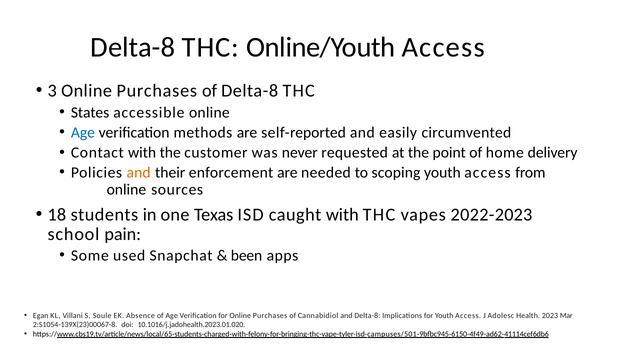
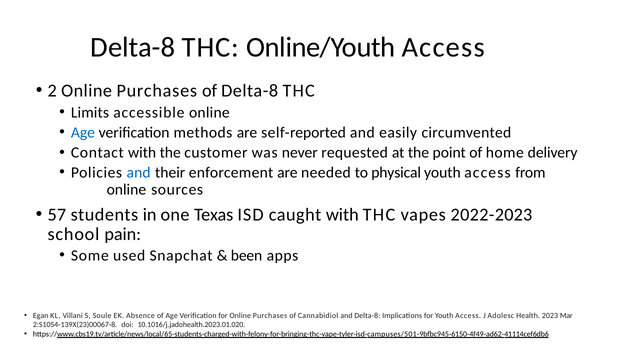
3: 3 -> 2
States: States -> Limits
and at (139, 172) colour: orange -> blue
scoping: scoping -> physical
18: 18 -> 57
